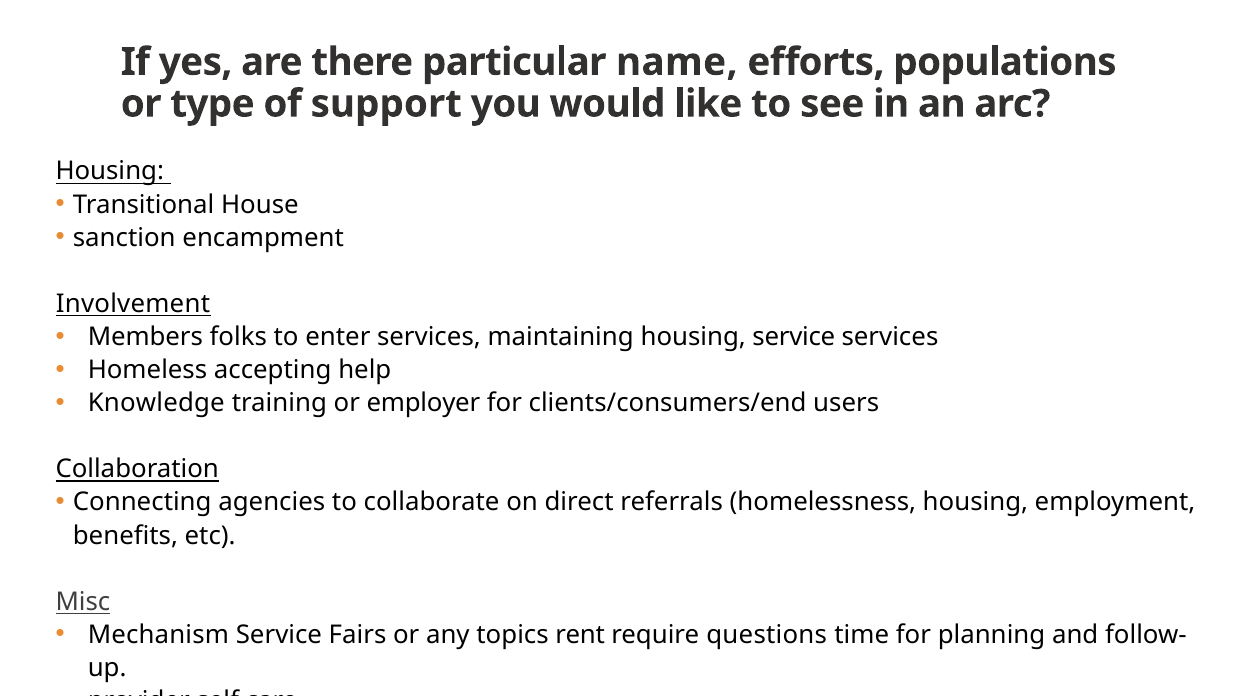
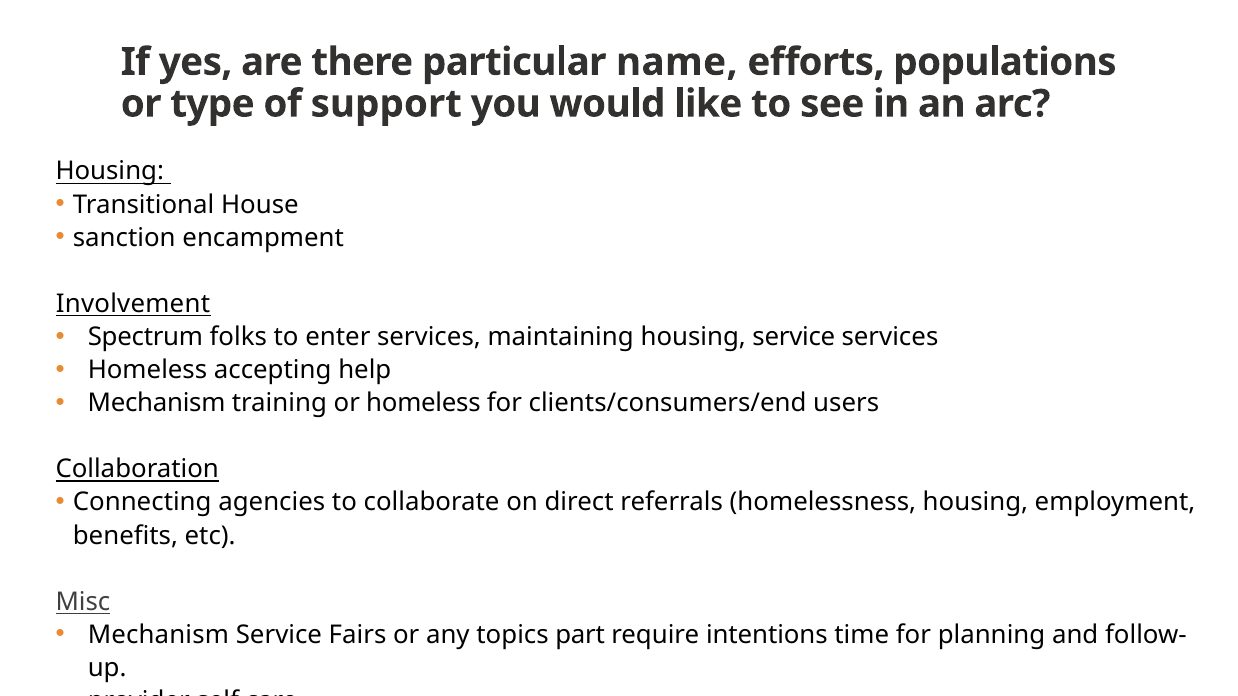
Members: Members -> Spectrum
Knowledge at (156, 403): Knowledge -> Mechanism
or employer: employer -> homeless
rent: rent -> part
questions: questions -> intentions
